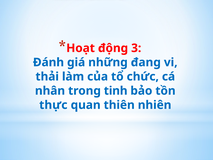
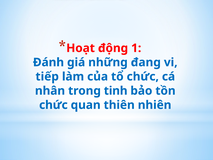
3: 3 -> 1
thải: thải -> tiếp
thực at (53, 105): thực -> chức
